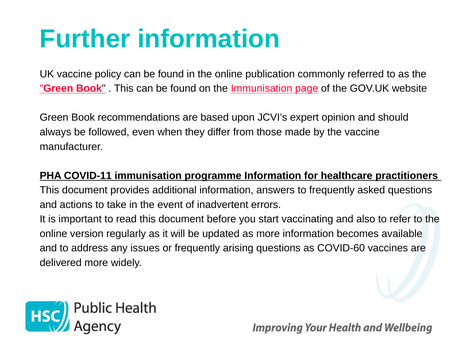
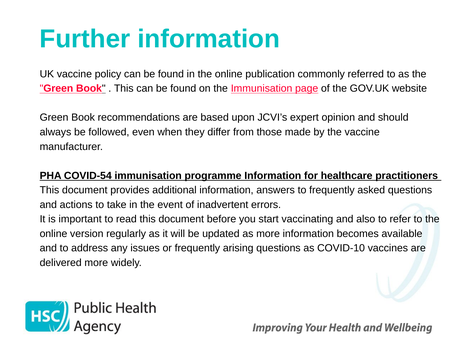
COVID-11: COVID-11 -> COVID-54
COVID-60: COVID-60 -> COVID-10
